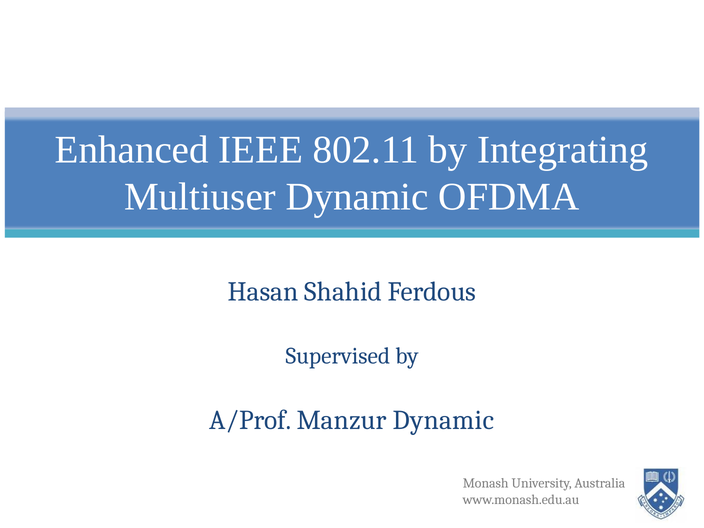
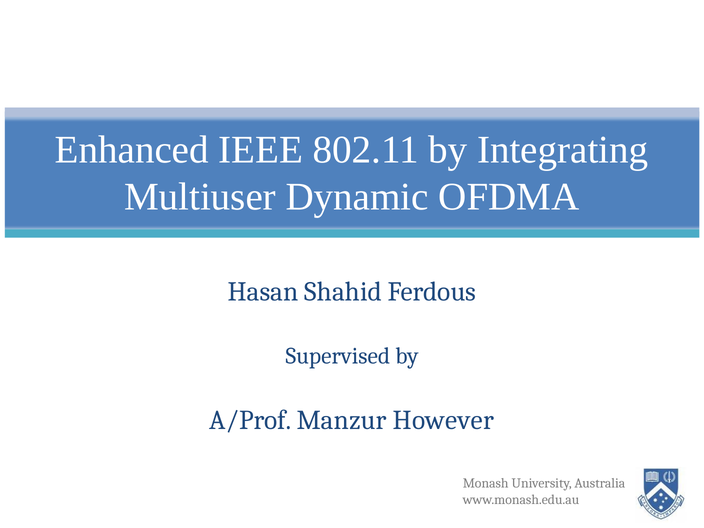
Manzur Dynamic: Dynamic -> However
